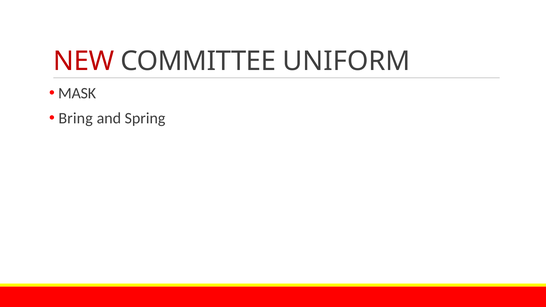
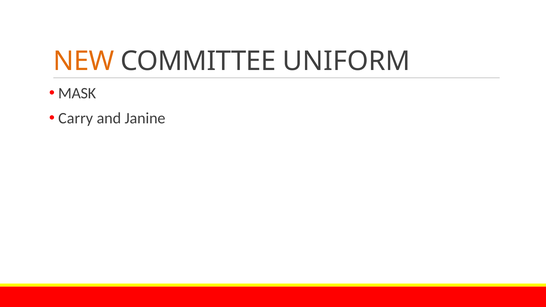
NEW colour: red -> orange
Bring: Bring -> Carry
Spring: Spring -> Janine
